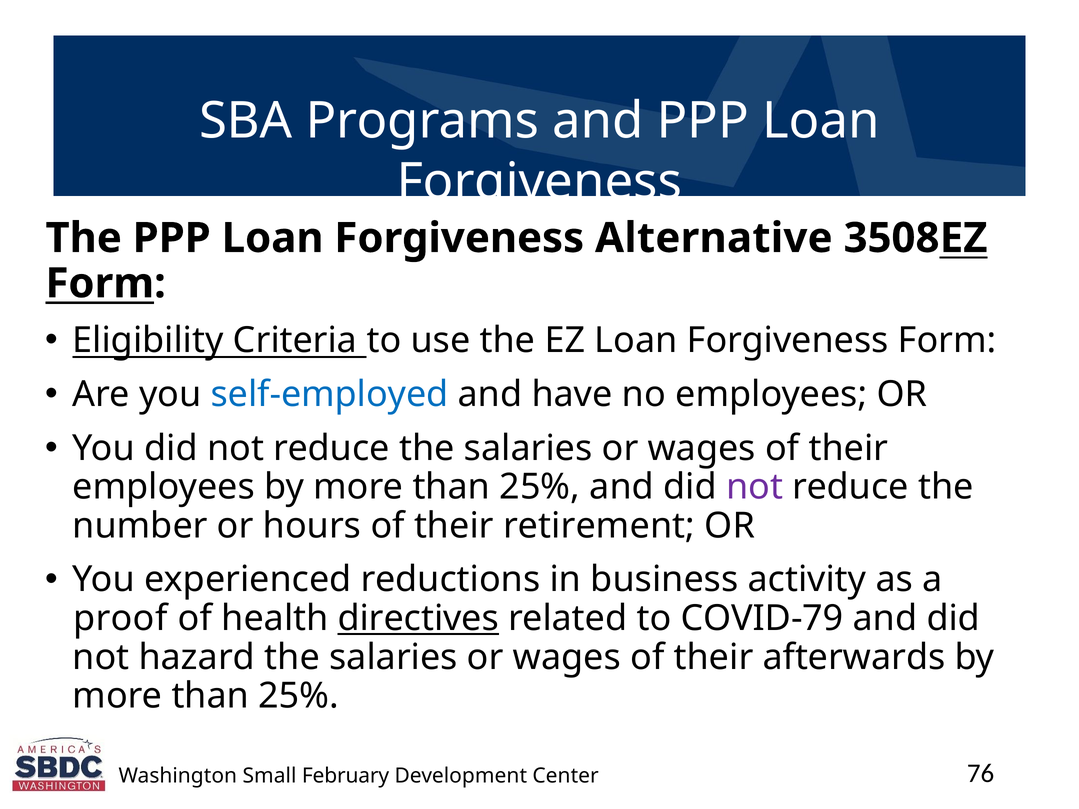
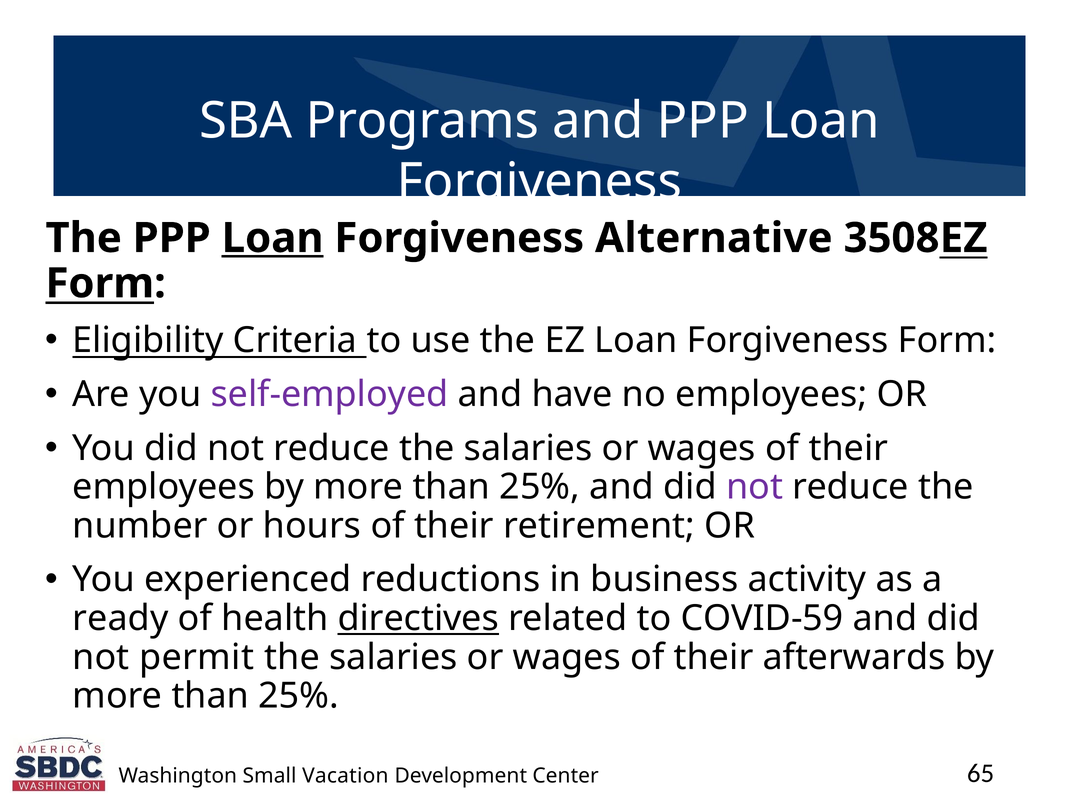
Loan at (273, 238) underline: none -> present
self-employed colour: blue -> purple
proof: proof -> ready
COVID-79: COVID-79 -> COVID-59
hazard: hazard -> permit
February: February -> Vacation
76: 76 -> 65
